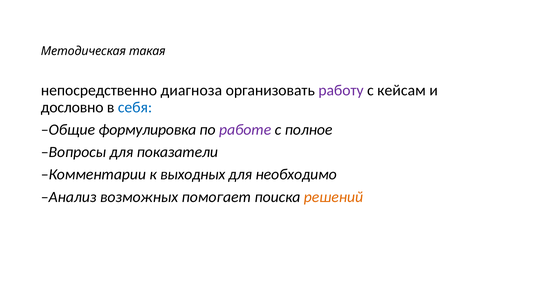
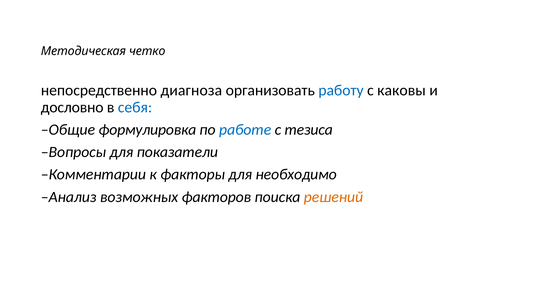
такая: такая -> четко
работу colour: purple -> blue
кейсам: кейсам -> каковы
работе colour: purple -> blue
полное: полное -> тезиса
выходных: выходных -> факторы
помогает: помогает -> факторов
